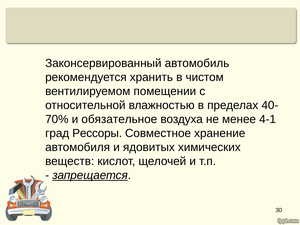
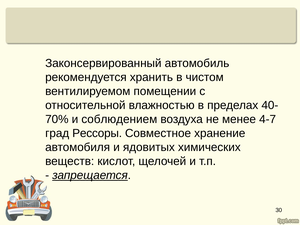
обязательное: обязательное -> соблюдением
4-1: 4-1 -> 4-7
